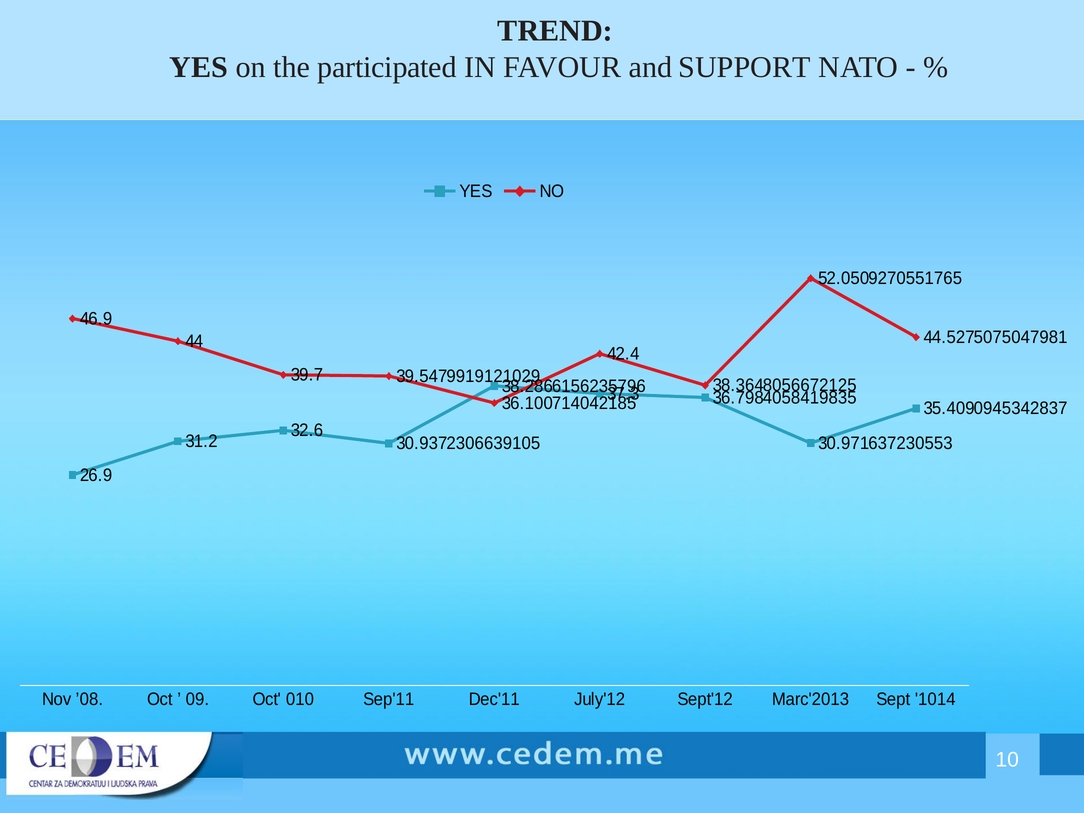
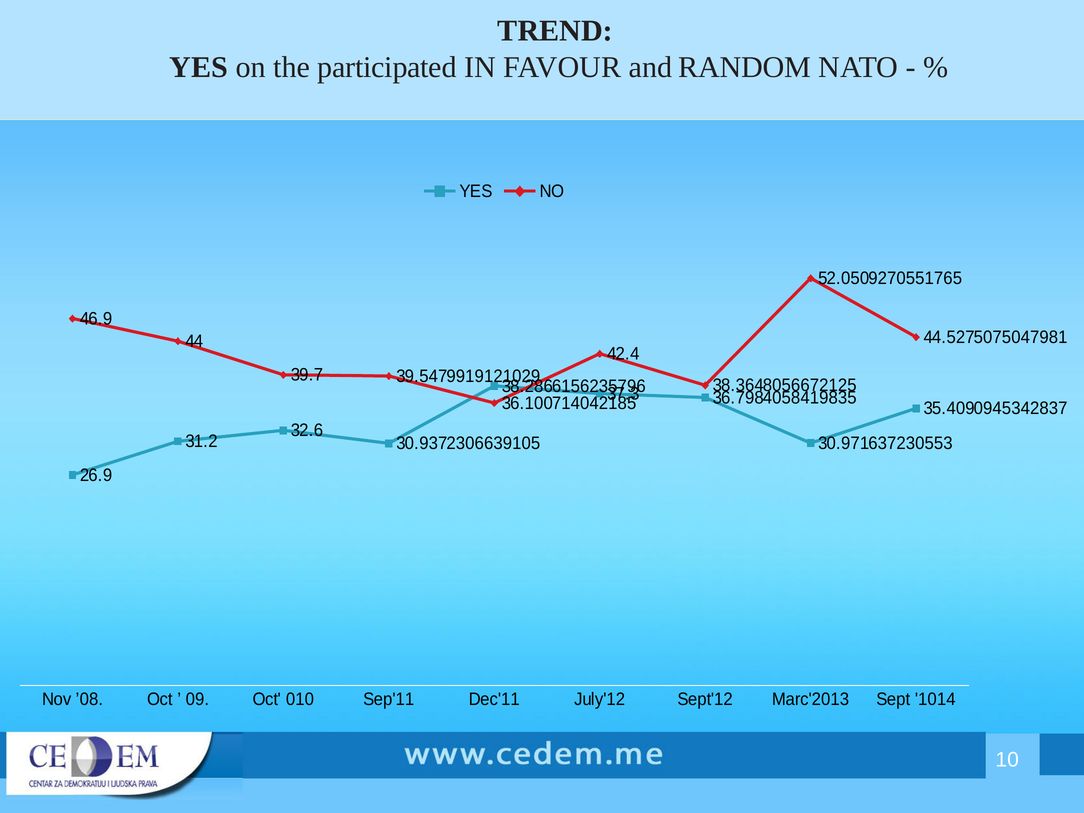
SUPPORT: SUPPORT -> RANDOM
